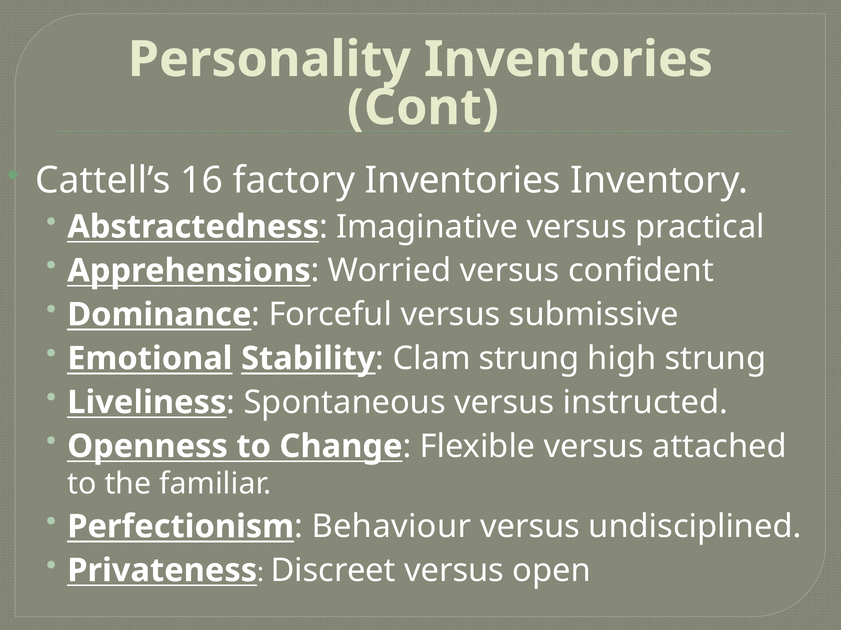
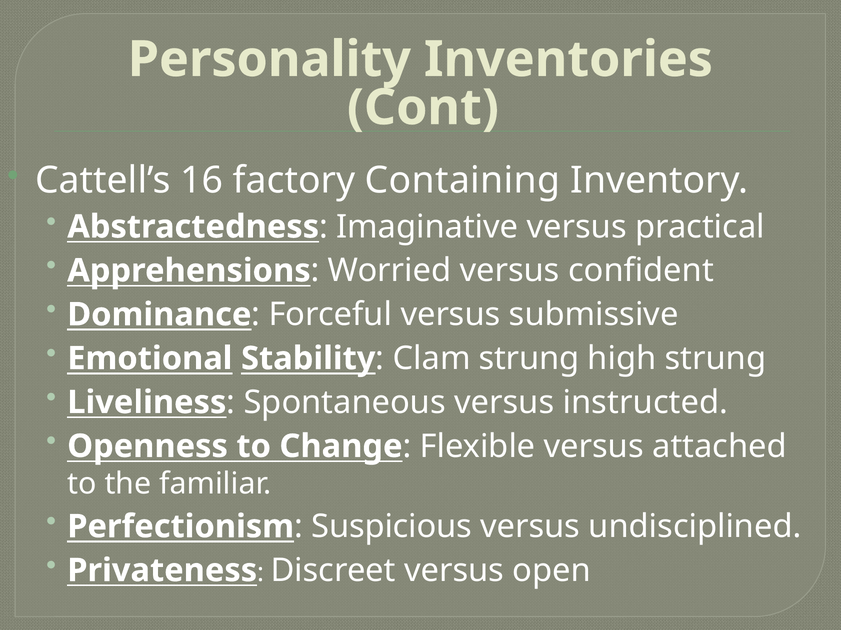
factory Inventories: Inventories -> Containing
Behaviour: Behaviour -> Suspicious
